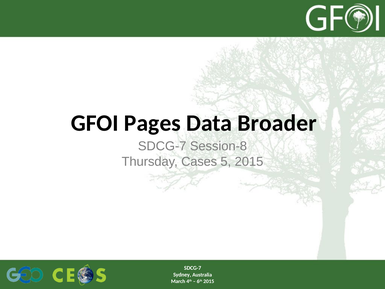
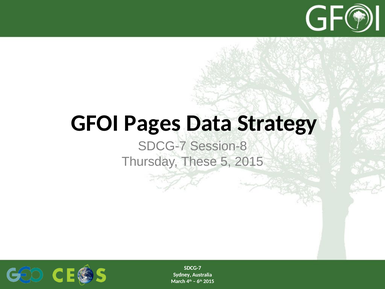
Broader: Broader -> Strategy
Cases: Cases -> These
